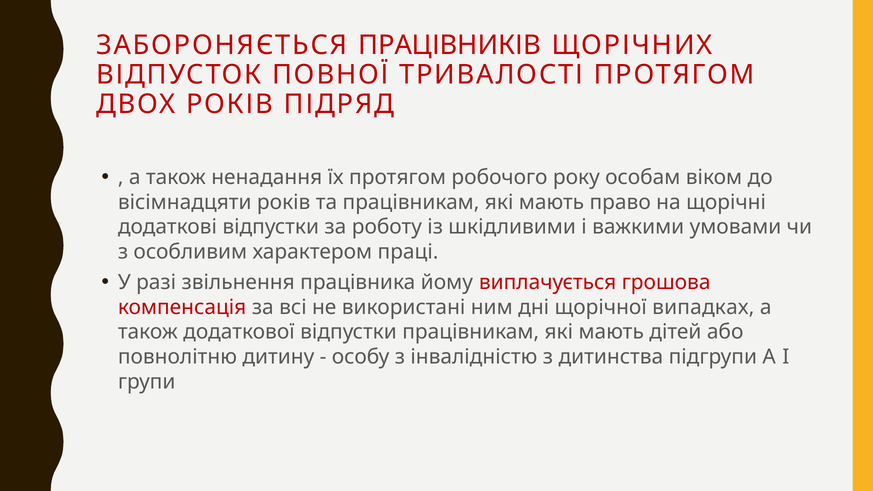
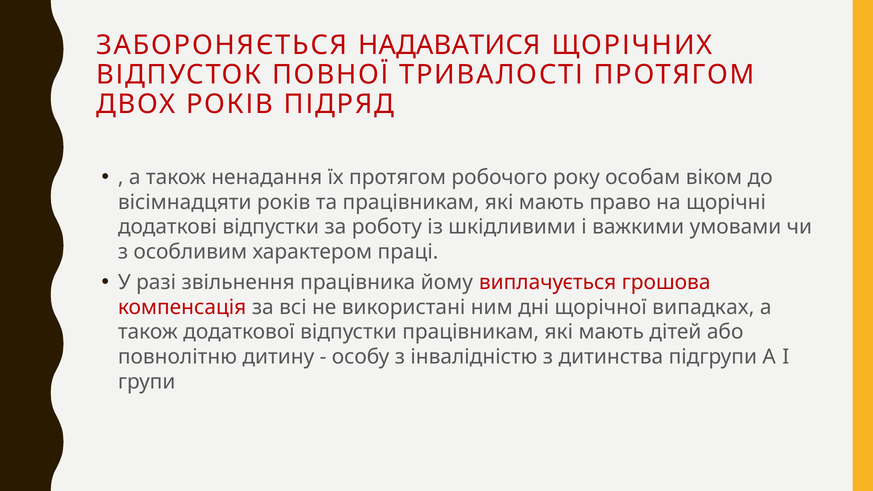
ПРАЦІВНИКІВ: ПРАЦІВНИКІВ -> НАДАВАТИСЯ
